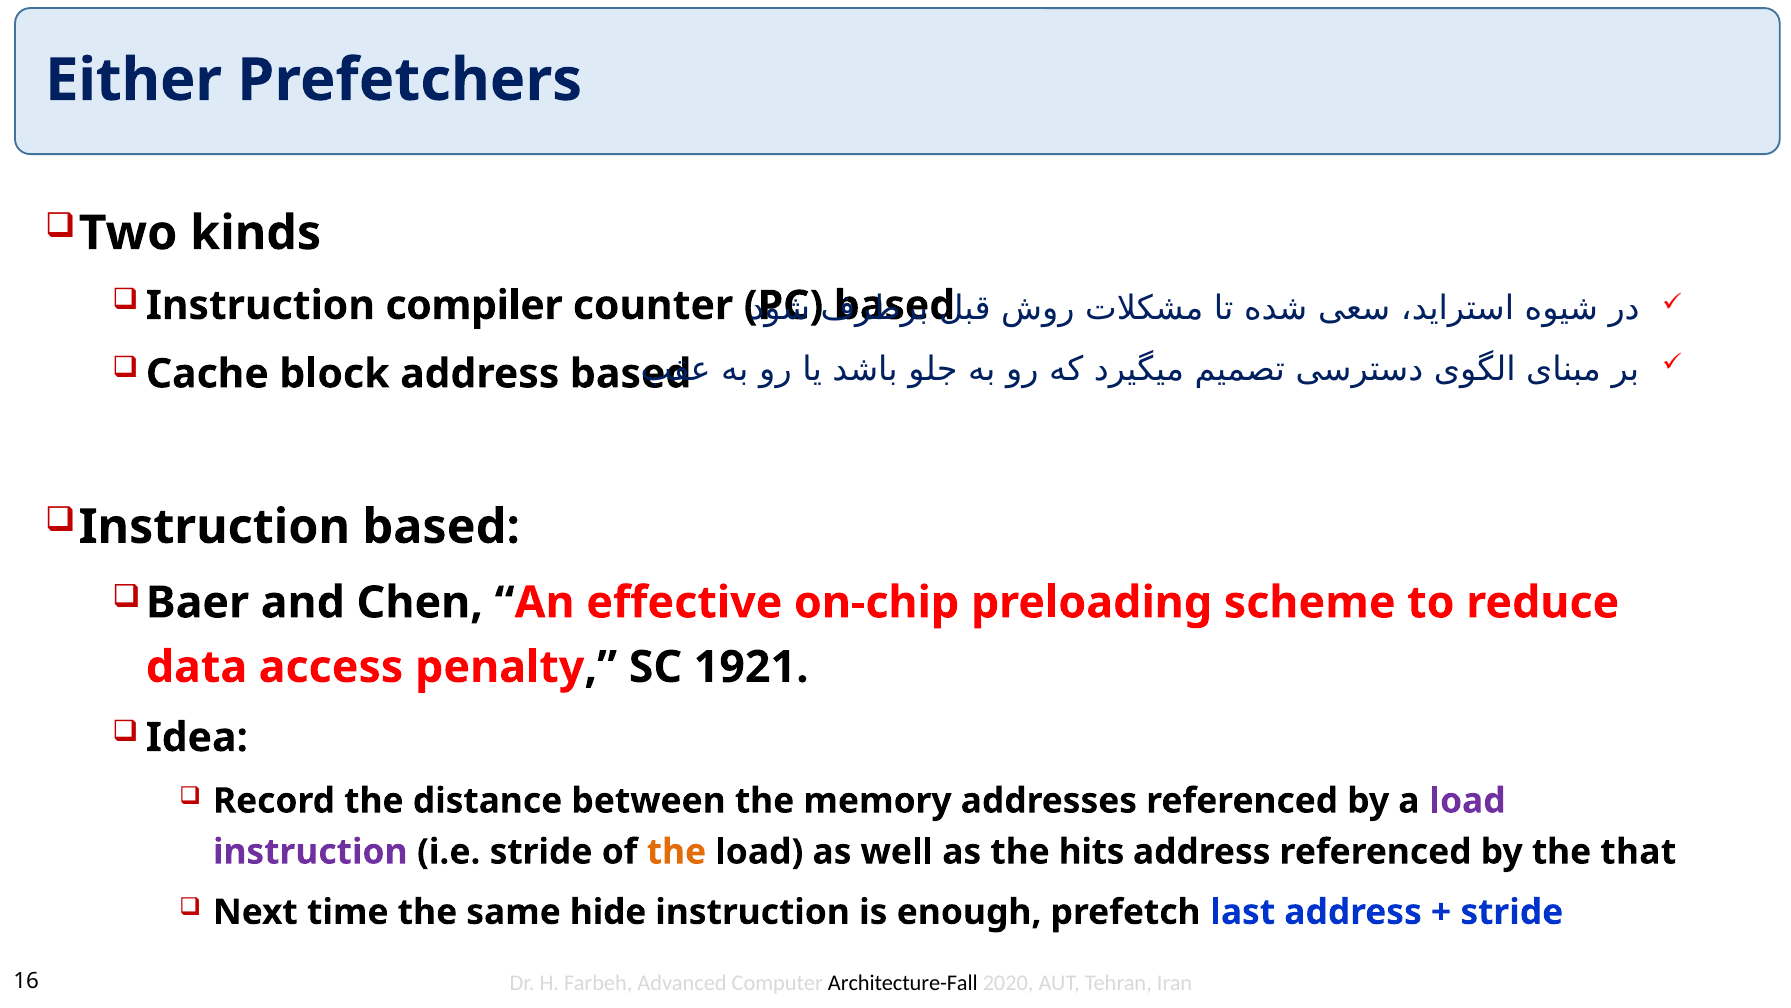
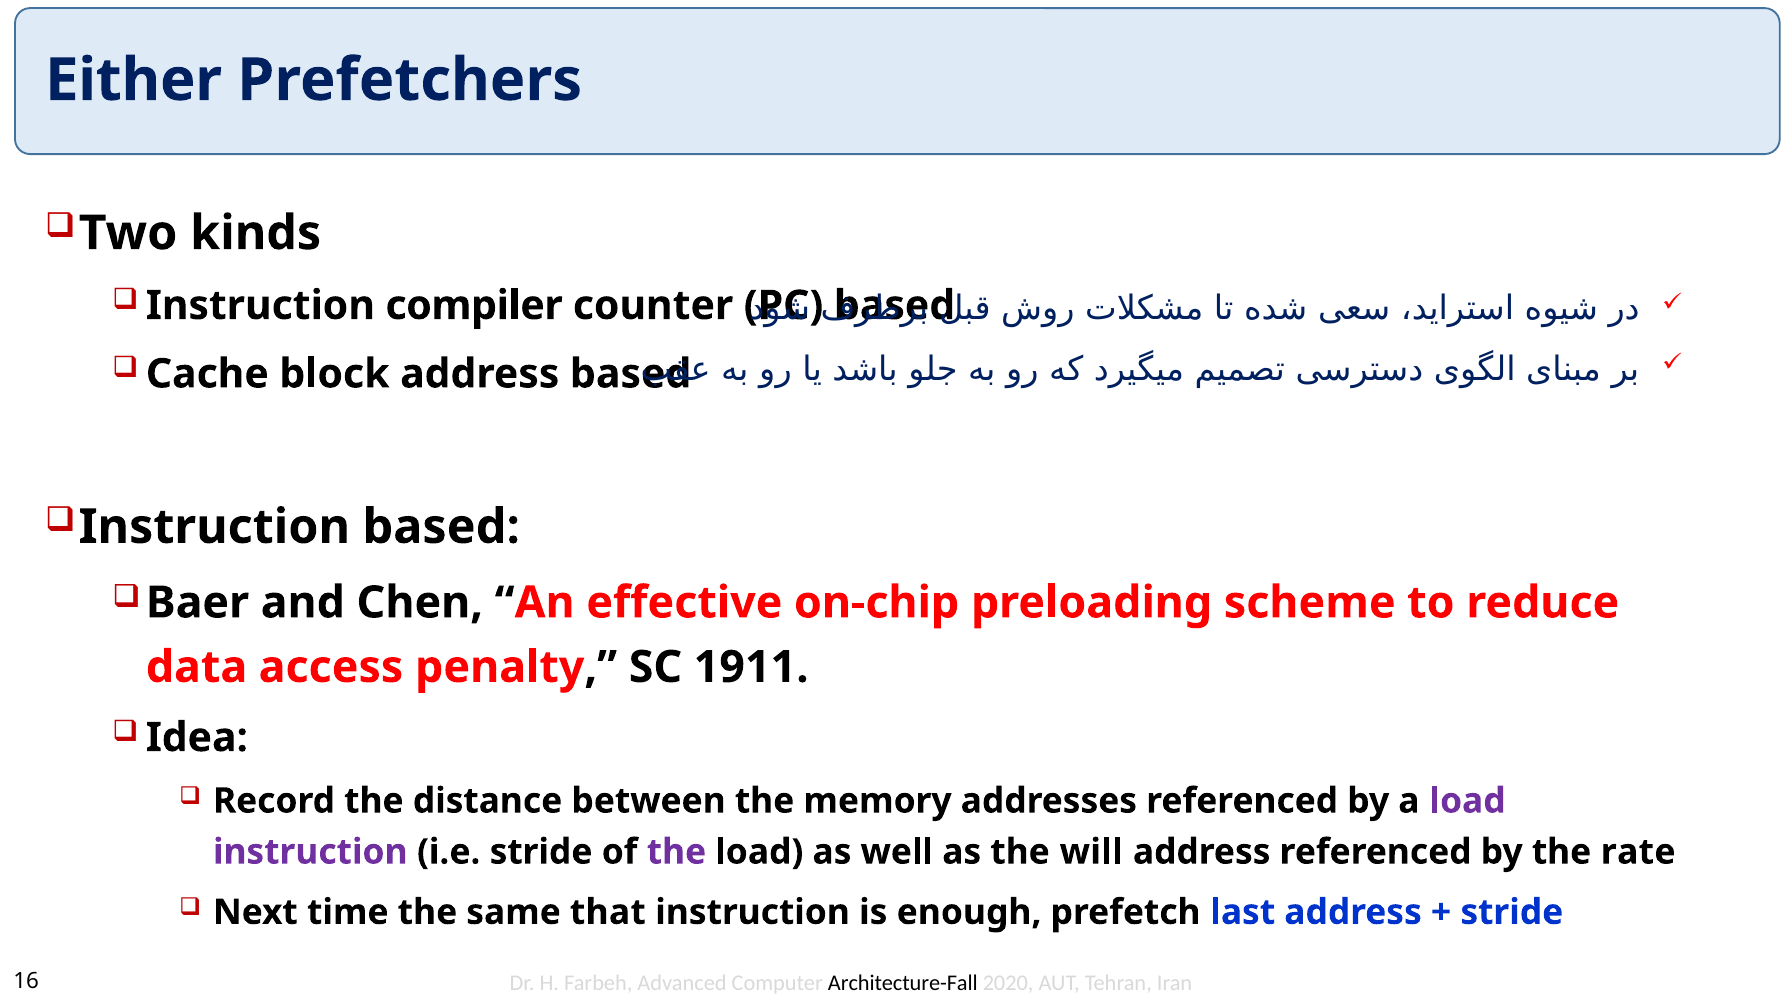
1921: 1921 -> 1911
the at (676, 851) colour: orange -> purple
hits: hits -> will
that: that -> rate
hide: hide -> that
